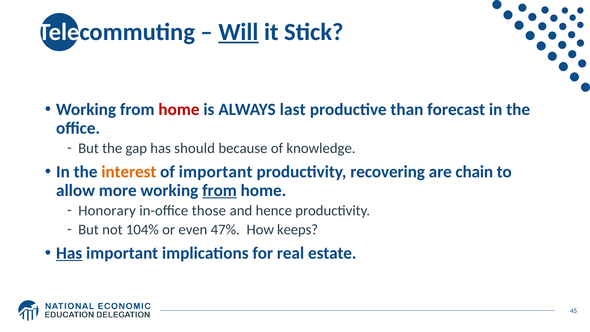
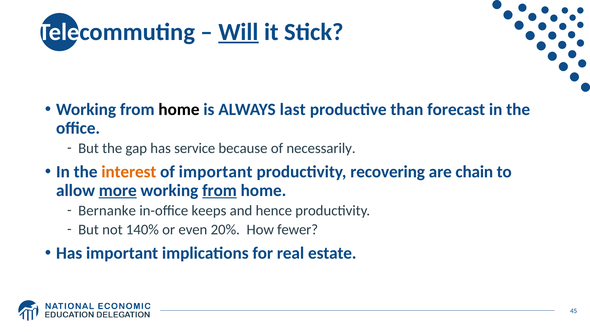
home at (179, 109) colour: red -> black
should: should -> service
knowledge: knowledge -> necessarily
more underline: none -> present
Honorary: Honorary -> Bernanke
those: those -> keeps
104%: 104% -> 140%
47%: 47% -> 20%
keeps: keeps -> fewer
Has at (69, 253) underline: present -> none
